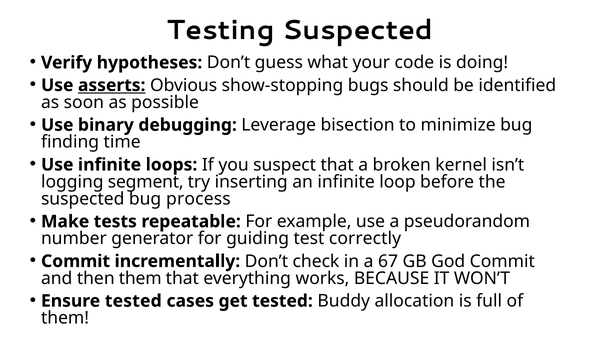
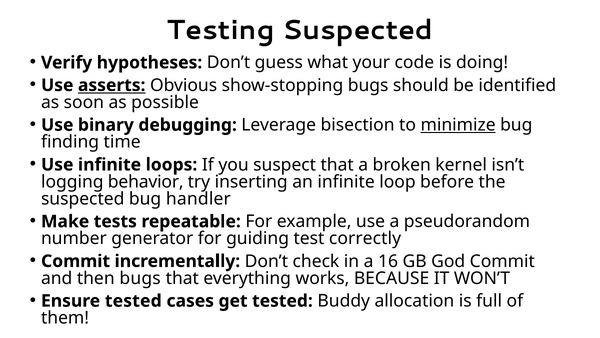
minimize underline: none -> present
segment: segment -> behavior
process: process -> handler
67: 67 -> 16
then them: them -> bugs
